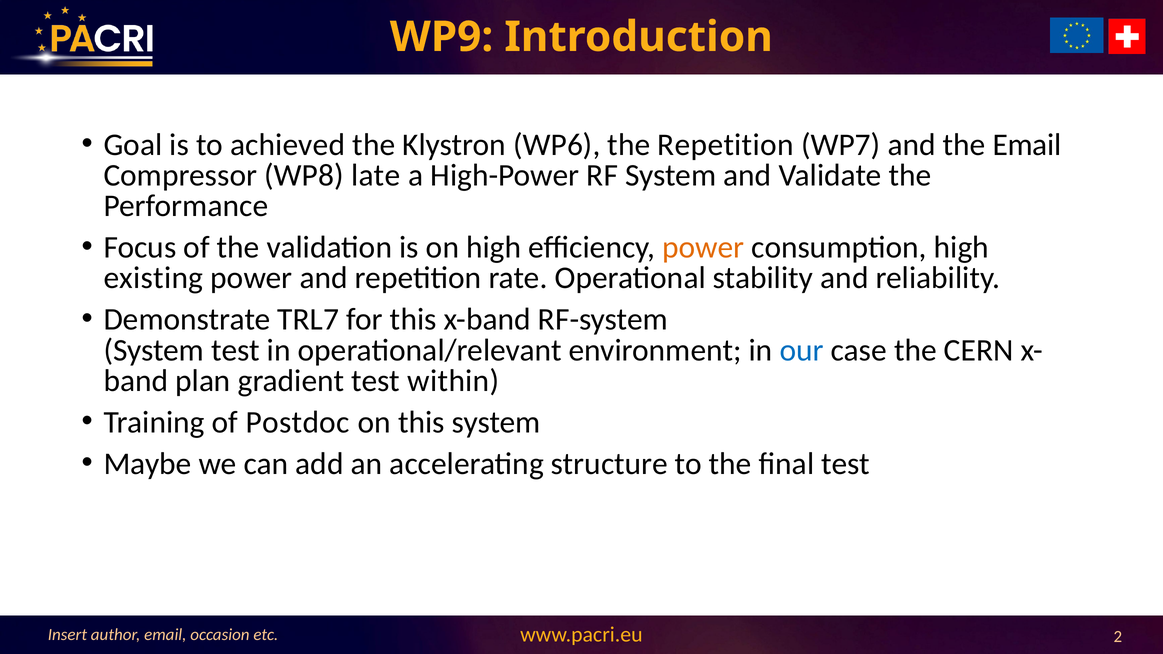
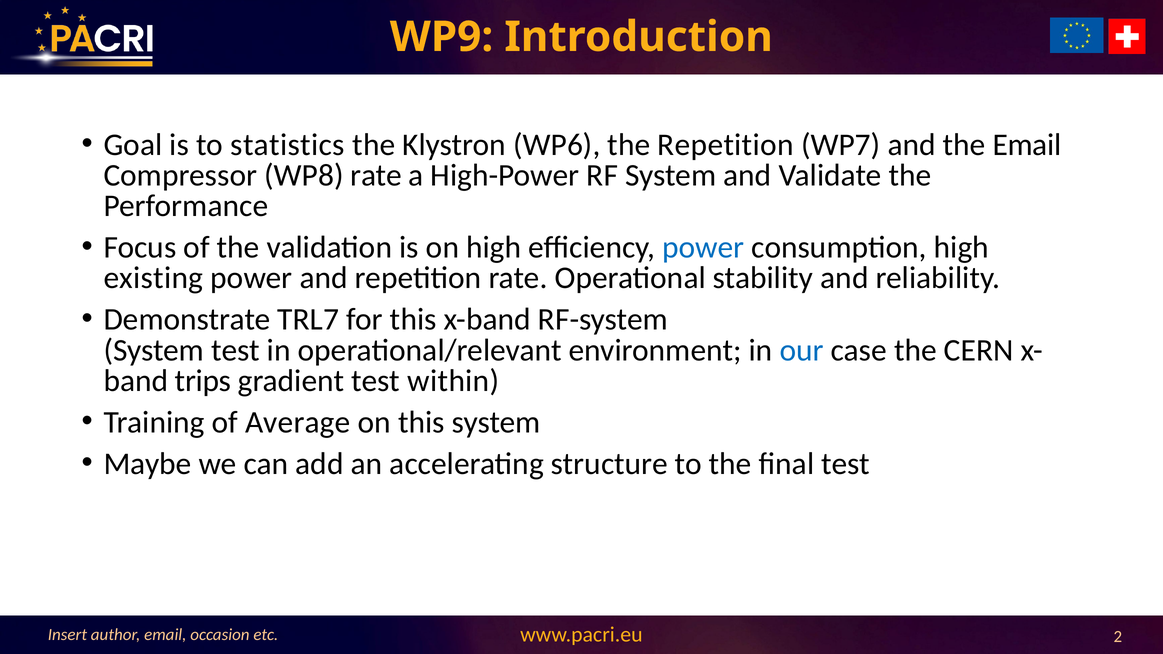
achieved: achieved -> statistics
WP8 late: late -> rate
power at (703, 248) colour: orange -> blue
plan: plan -> trips
Postdoc: Postdoc -> Average
